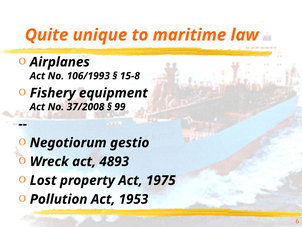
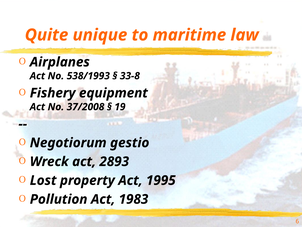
106/1993: 106/1993 -> 538/1993
15-8: 15-8 -> 33-8
99: 99 -> 19
4893: 4893 -> 2893
1975: 1975 -> 1995
1953: 1953 -> 1983
